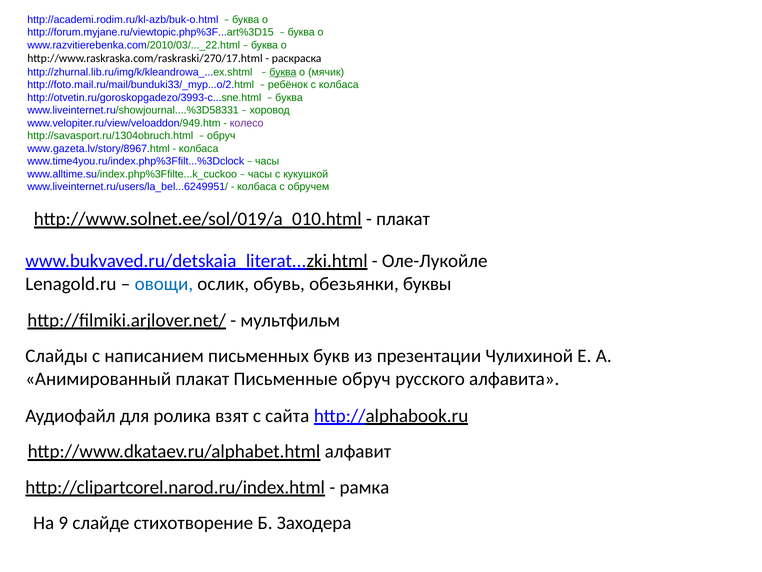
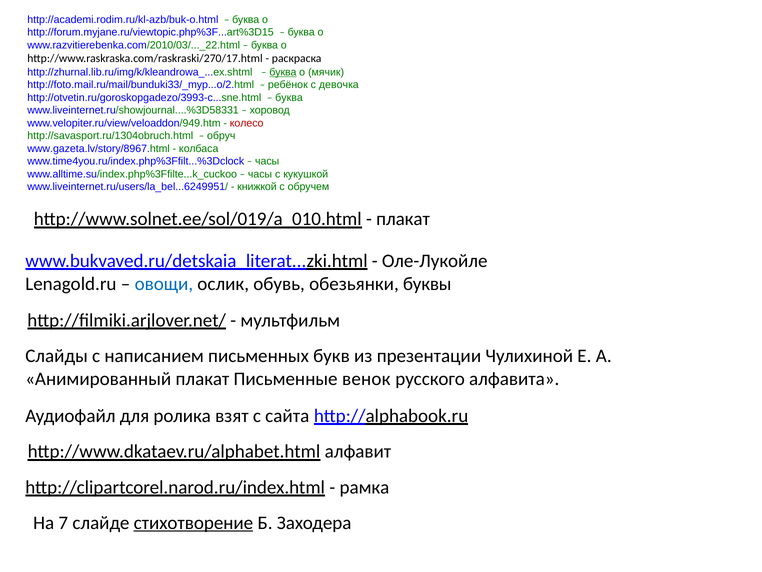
с колбаса: колбаса -> девочка
колесо colour: purple -> red
колбаса at (257, 187): колбаса -> книжкой
Письменные обруч: обруч -> венок
9: 9 -> 7
стихотворение underline: none -> present
